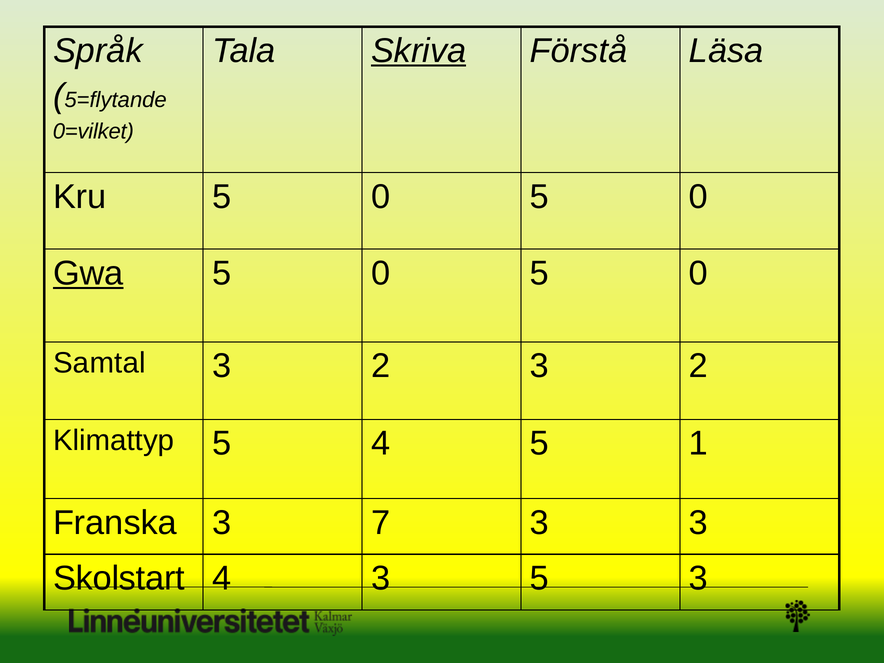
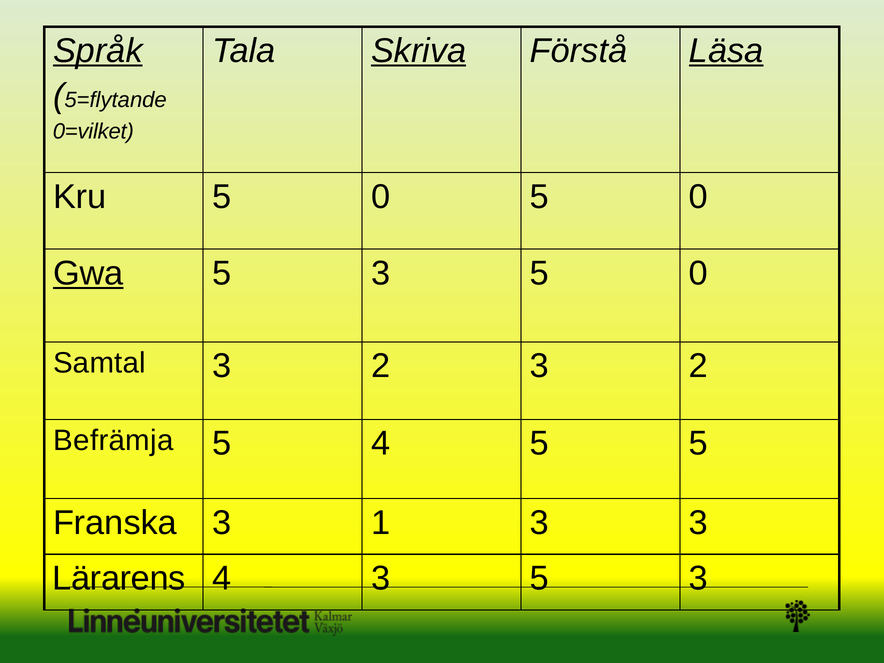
Språk underline: none -> present
Läsa underline: none -> present
0 at (381, 273): 0 -> 3
Klimattyp: Klimattyp -> Befrämja
5 1: 1 -> 5
7: 7 -> 1
Skolstart: Skolstart -> Lärarens
